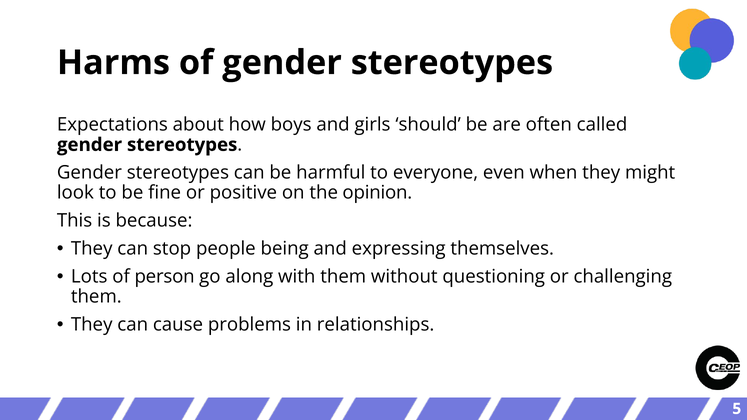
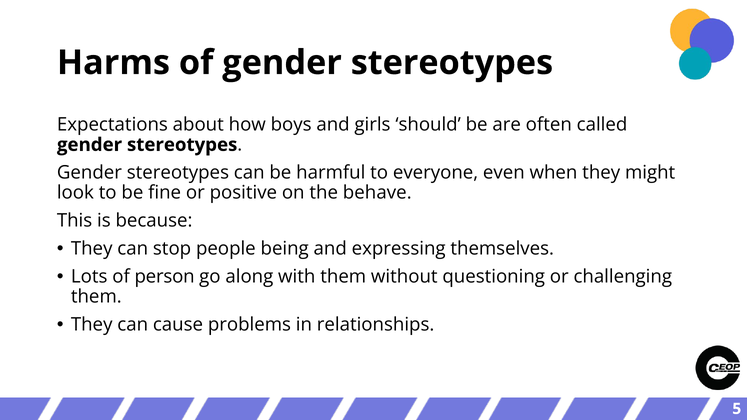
opinion: opinion -> behave
